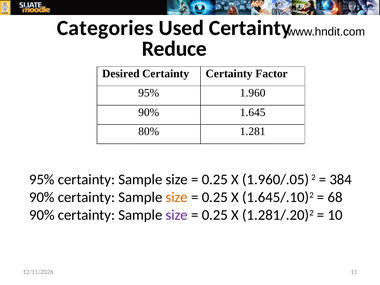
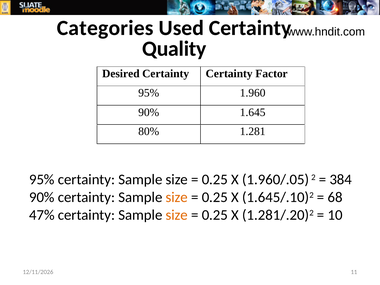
Reduce: Reduce -> Quality
90% at (42, 215): 90% -> 47%
size at (177, 215) colour: purple -> orange
